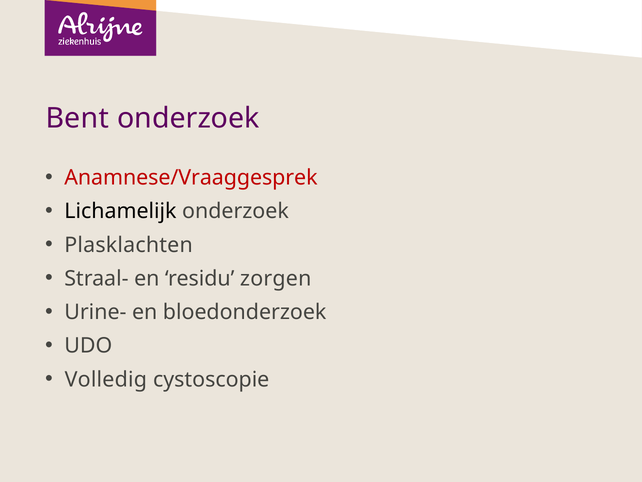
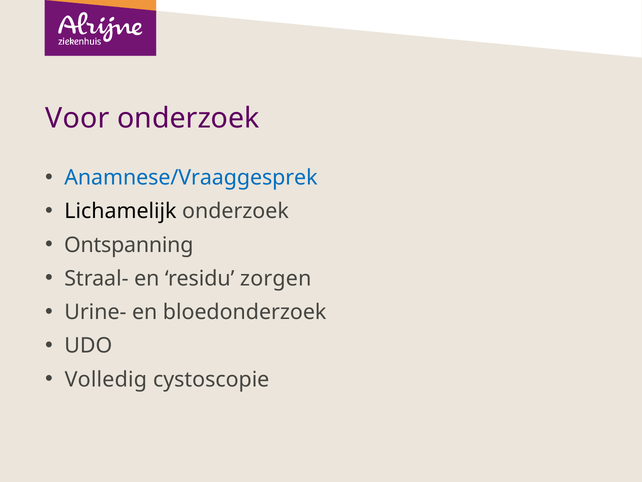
Bent: Bent -> Voor
Anamnese/Vraaggesprek colour: red -> blue
Plasklachten: Plasklachten -> Ontspanning
